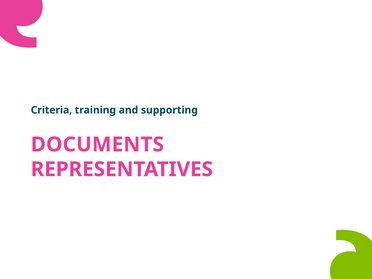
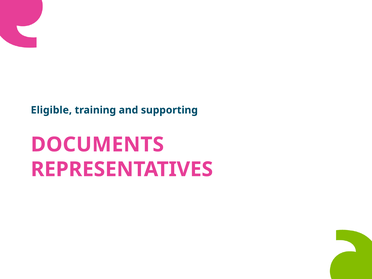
Criteria: Criteria -> Eligible
